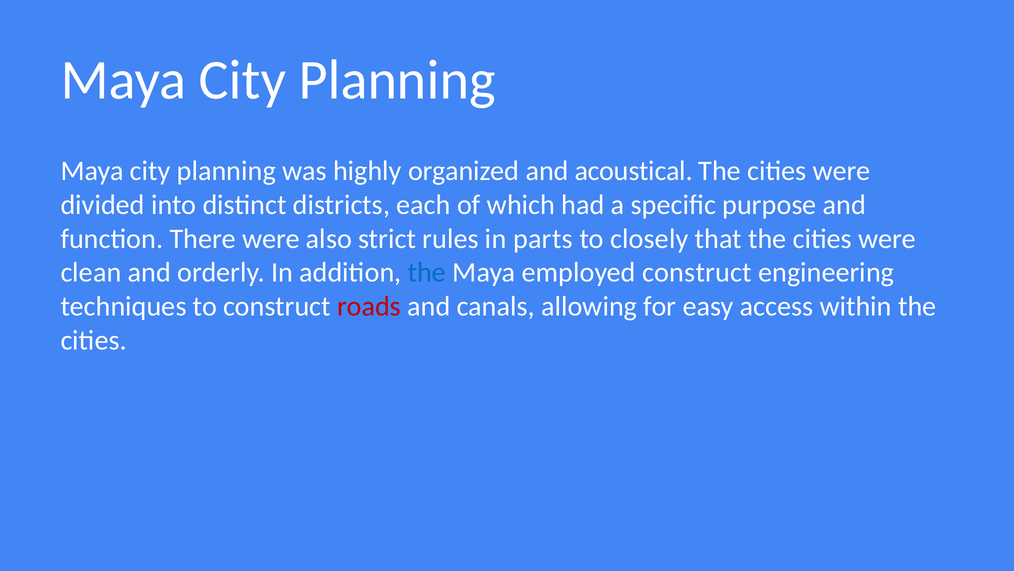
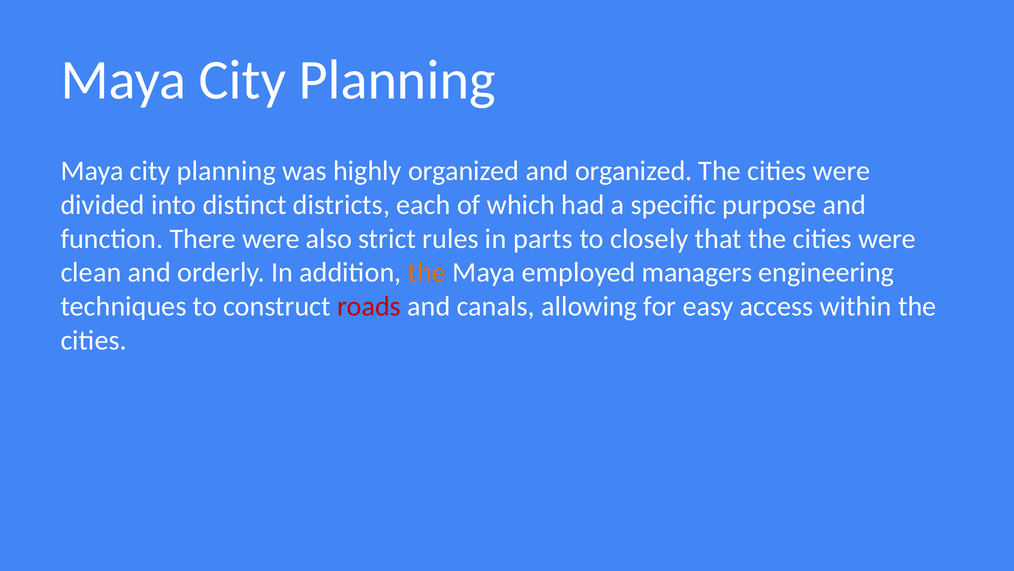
and acoustical: acoustical -> organized
the at (427, 272) colour: blue -> orange
employed construct: construct -> managers
